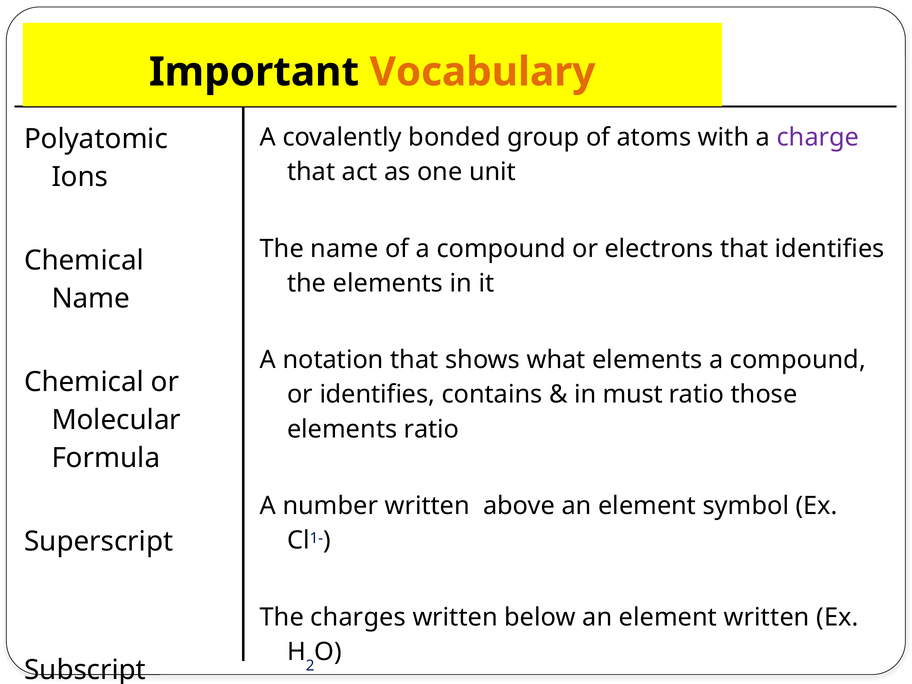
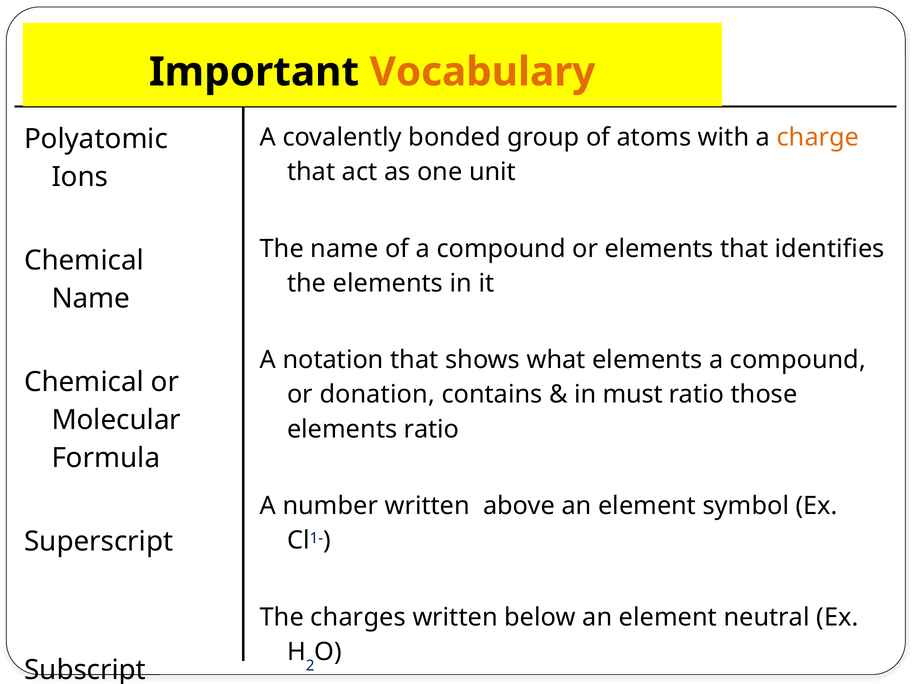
charge colour: purple -> orange
or electrons: electrons -> elements
or identifies: identifies -> donation
element written: written -> neutral
